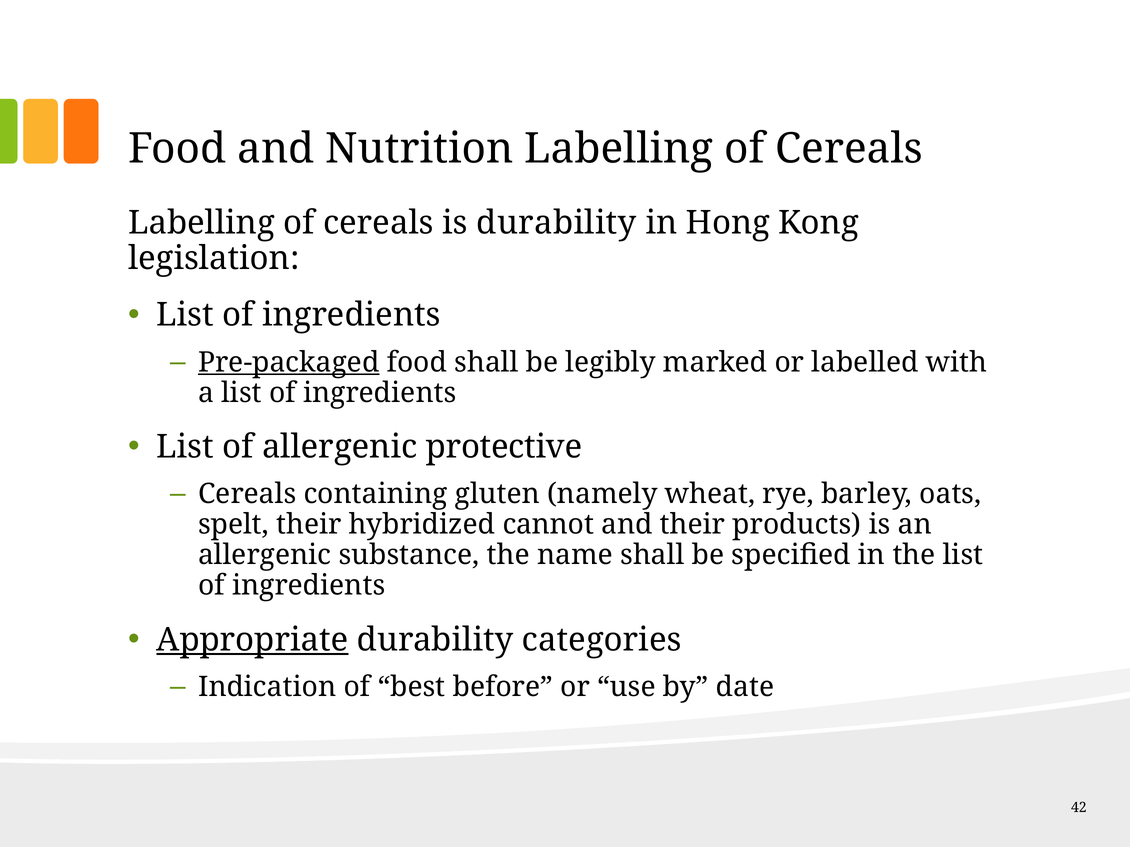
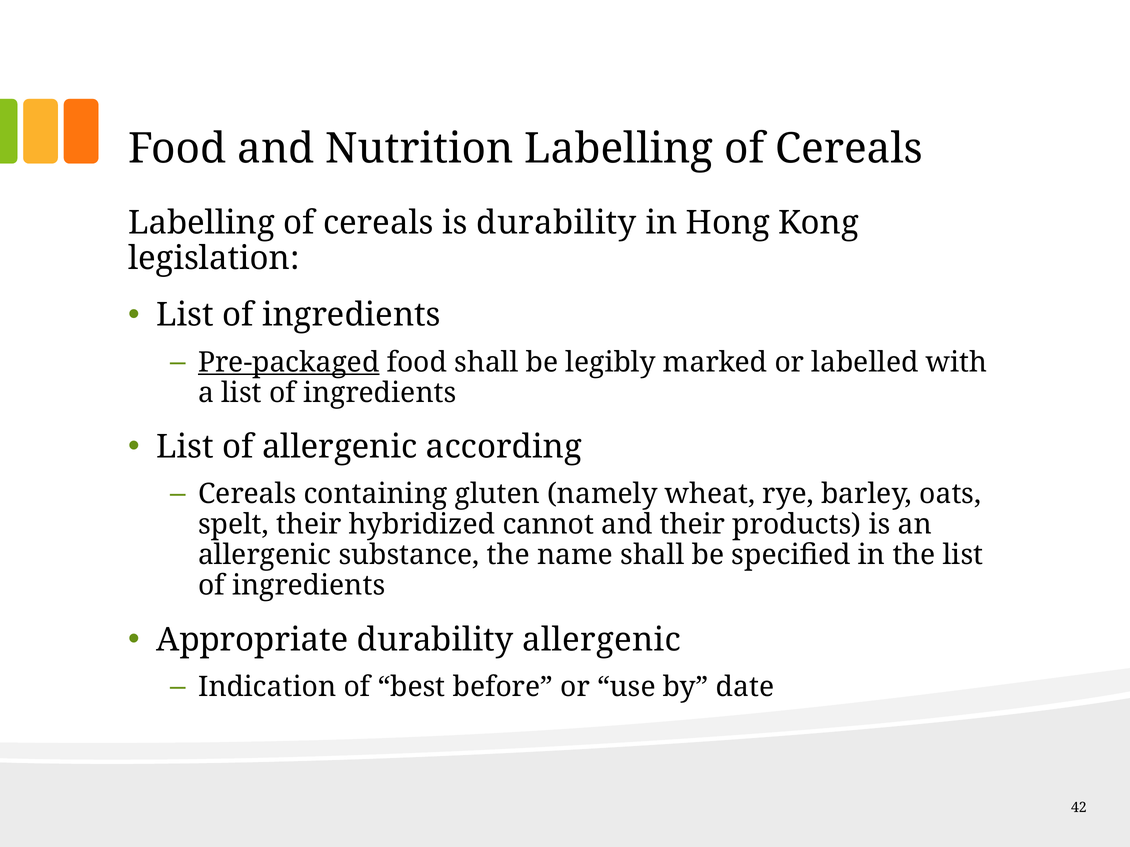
protective: protective -> according
Appropriate underline: present -> none
durability categories: categories -> allergenic
